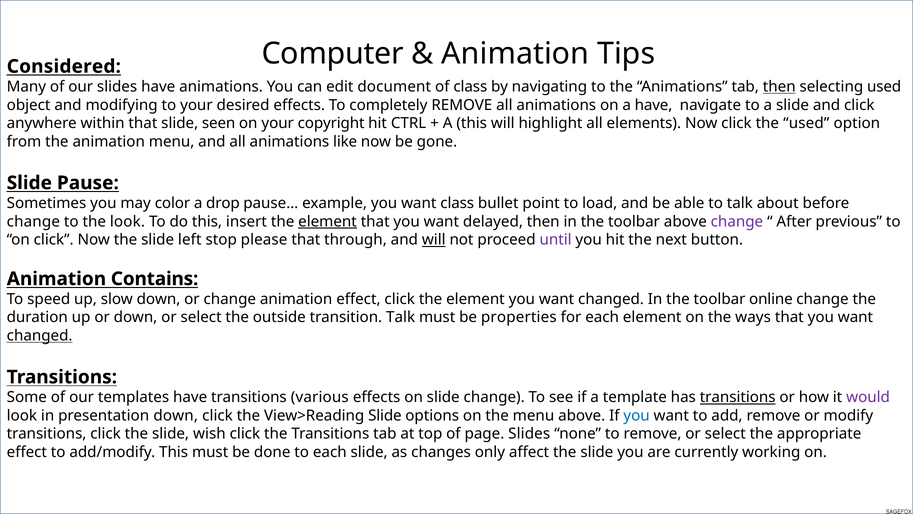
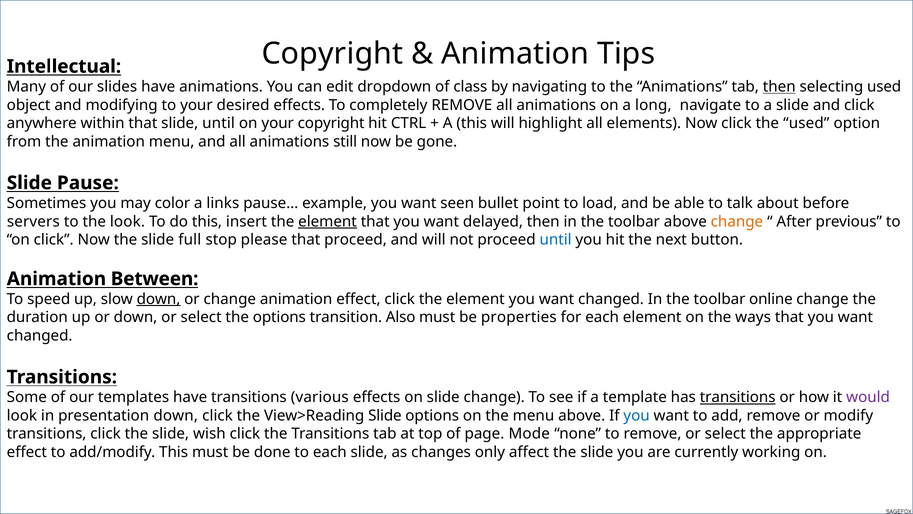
Computer at (333, 54): Computer -> Copyright
Considered: Considered -> Intellectual
document: document -> dropdown
a have: have -> long
slide seen: seen -> until
like: like -> still
drop: drop -> links
want class: class -> seen
change at (33, 221): change -> servers
change at (737, 221) colour: purple -> orange
left: left -> full
that through: through -> proceed
will at (434, 240) underline: present -> none
until at (556, 240) colour: purple -> blue
Contains: Contains -> Between
down at (159, 299) underline: none -> present
the outside: outside -> options
transition Talk: Talk -> Also
changed at (40, 335) underline: present -> none
page Slides: Slides -> Mode
